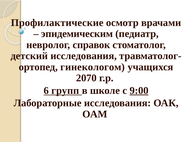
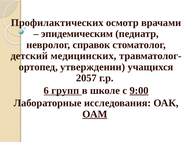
Профилактические: Профилактические -> Профилактических
детский исследования: исследования -> медицинских
гинекологом: гинекологом -> утверждении
2070: 2070 -> 2057
ОАМ underline: none -> present
